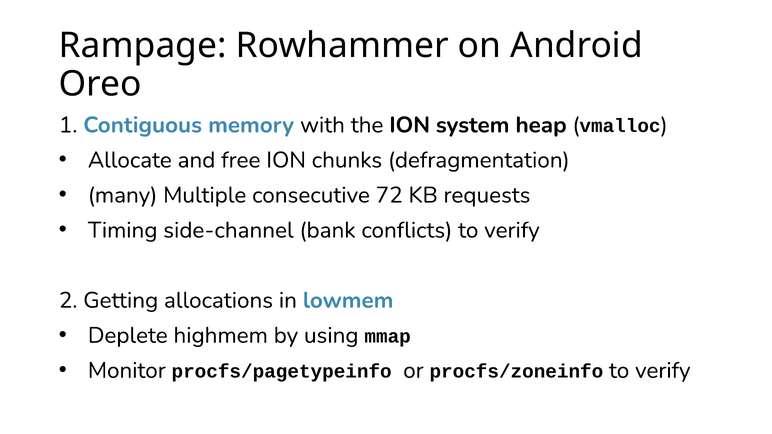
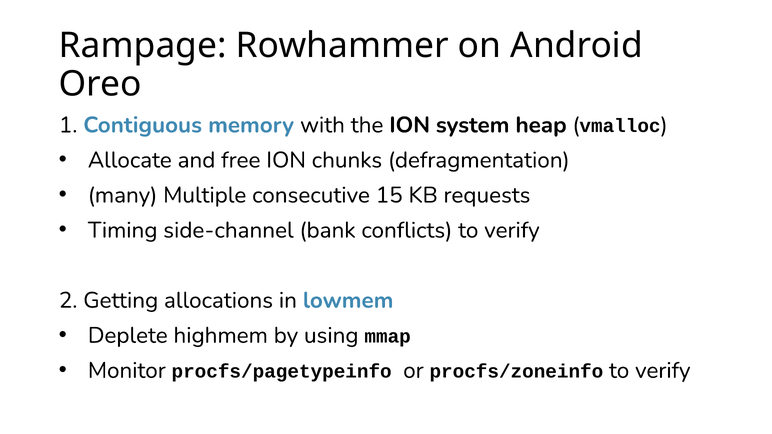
72: 72 -> 15
